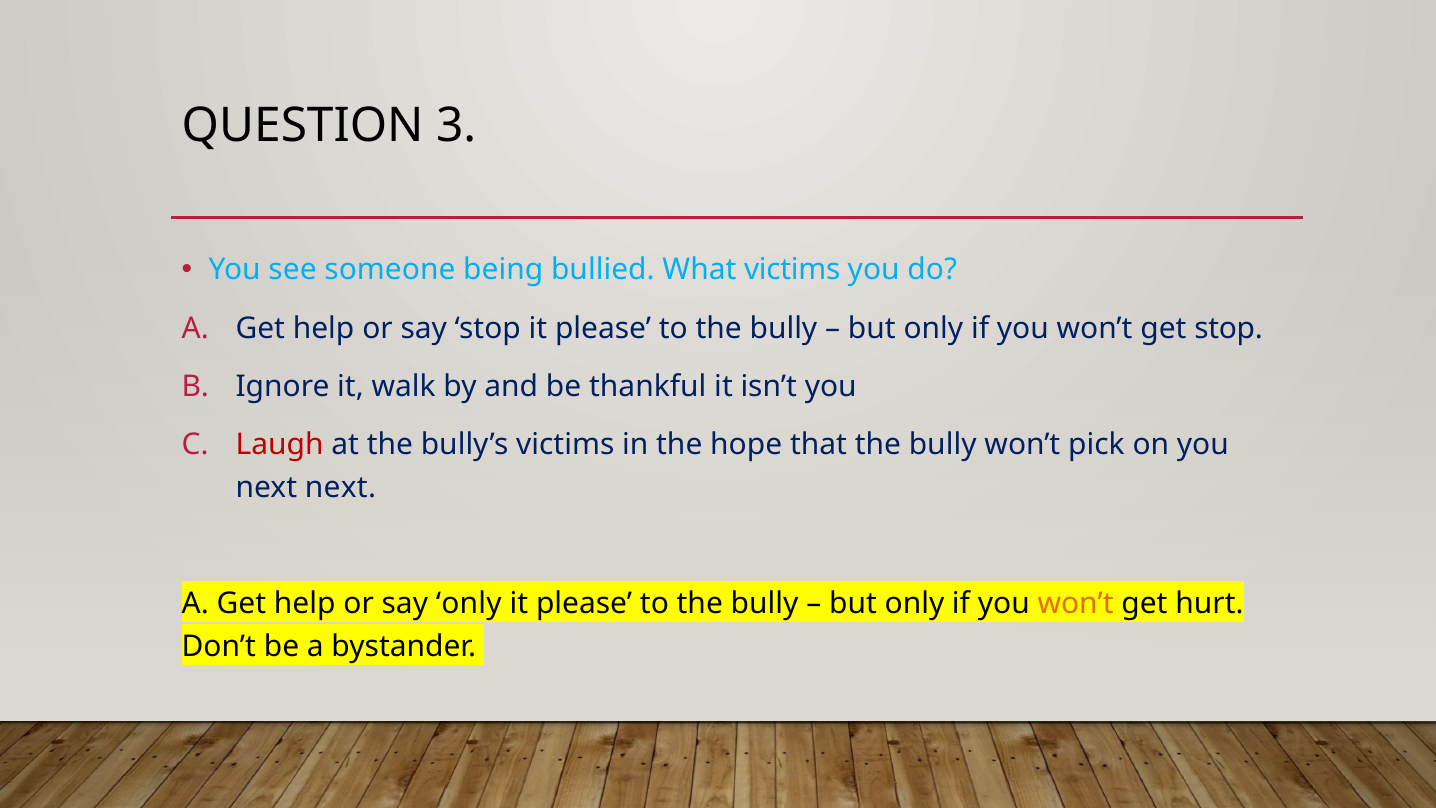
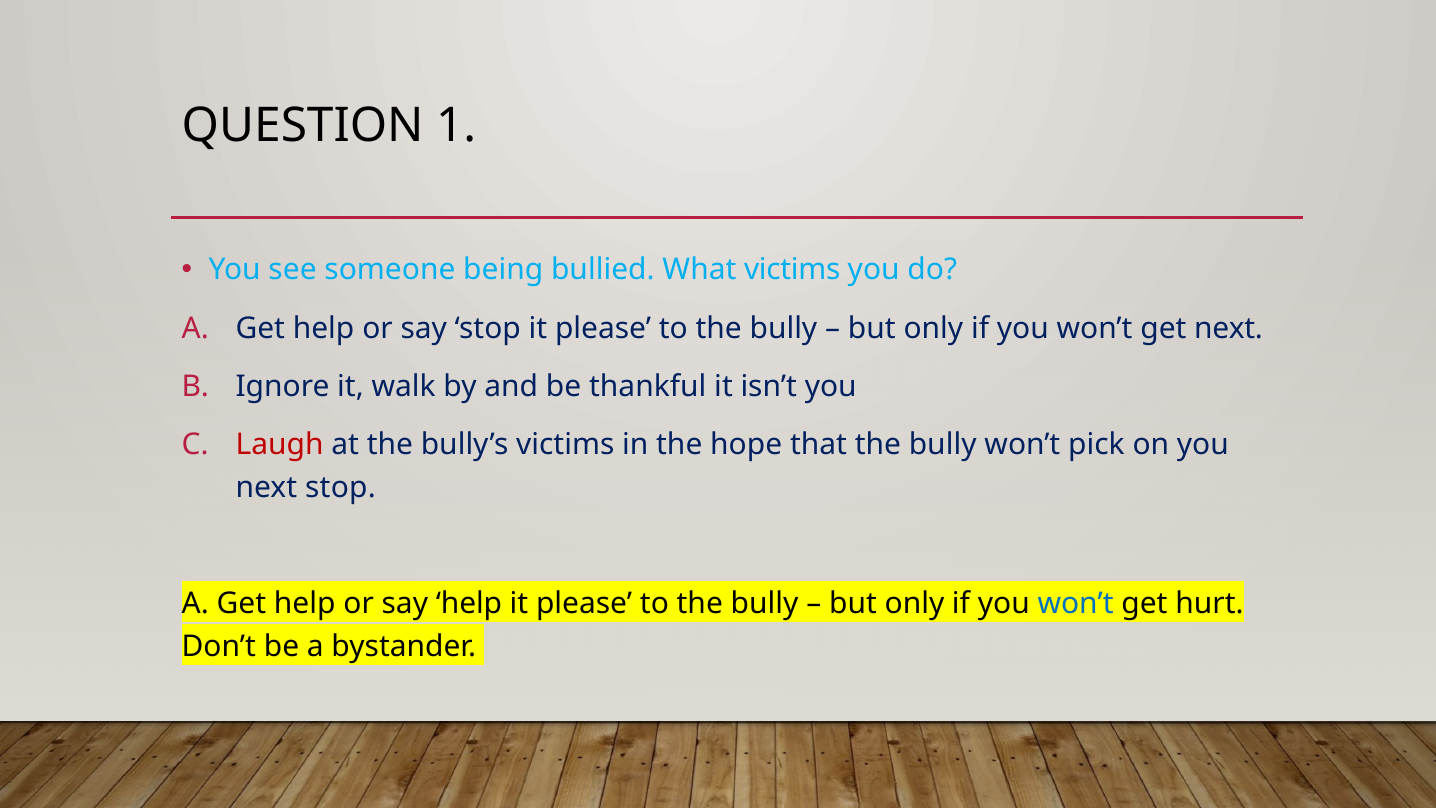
3: 3 -> 1
get stop: stop -> next
next next: next -> stop
say only: only -> help
won’t at (1076, 603) colour: orange -> blue
